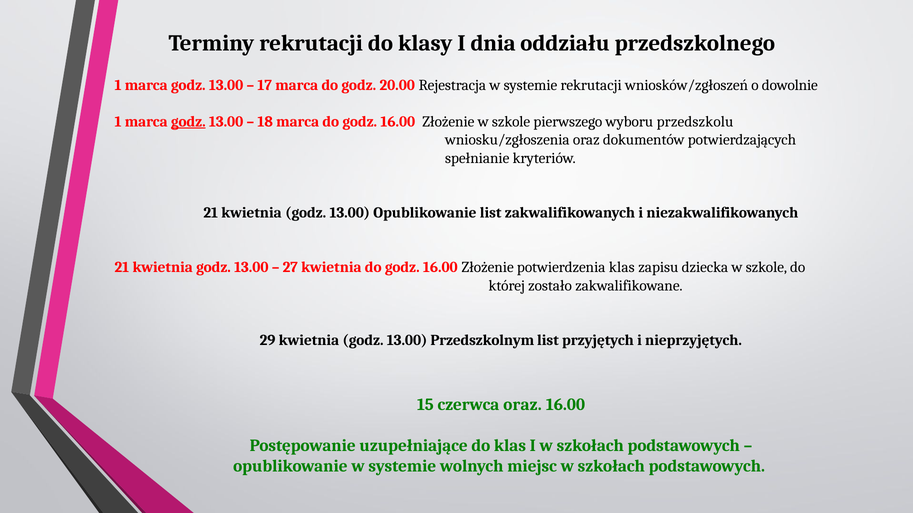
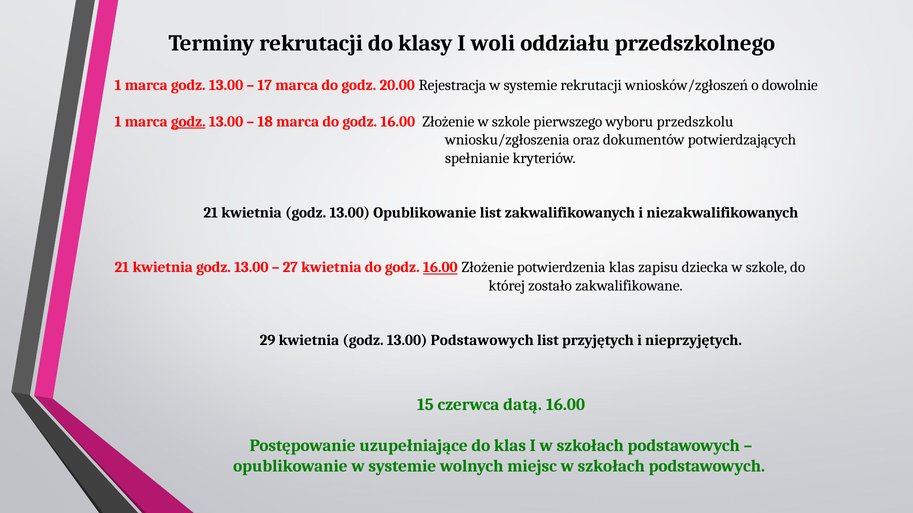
dnia: dnia -> woli
16.00 at (440, 268) underline: none -> present
13.00 Przedszkolnym: Przedszkolnym -> Podstawowych
czerwca oraz: oraz -> datą
